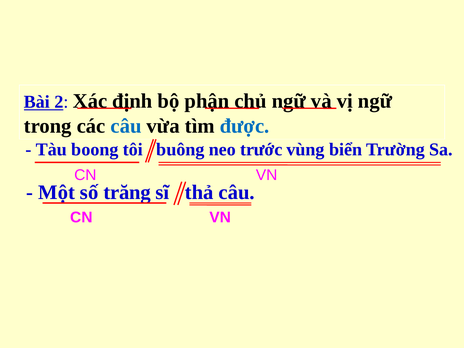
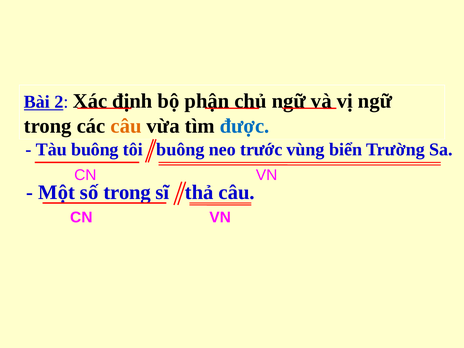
câu at (126, 126) colour: blue -> orange
Tàu boong: boong -> buông
số trăng: trăng -> trong
